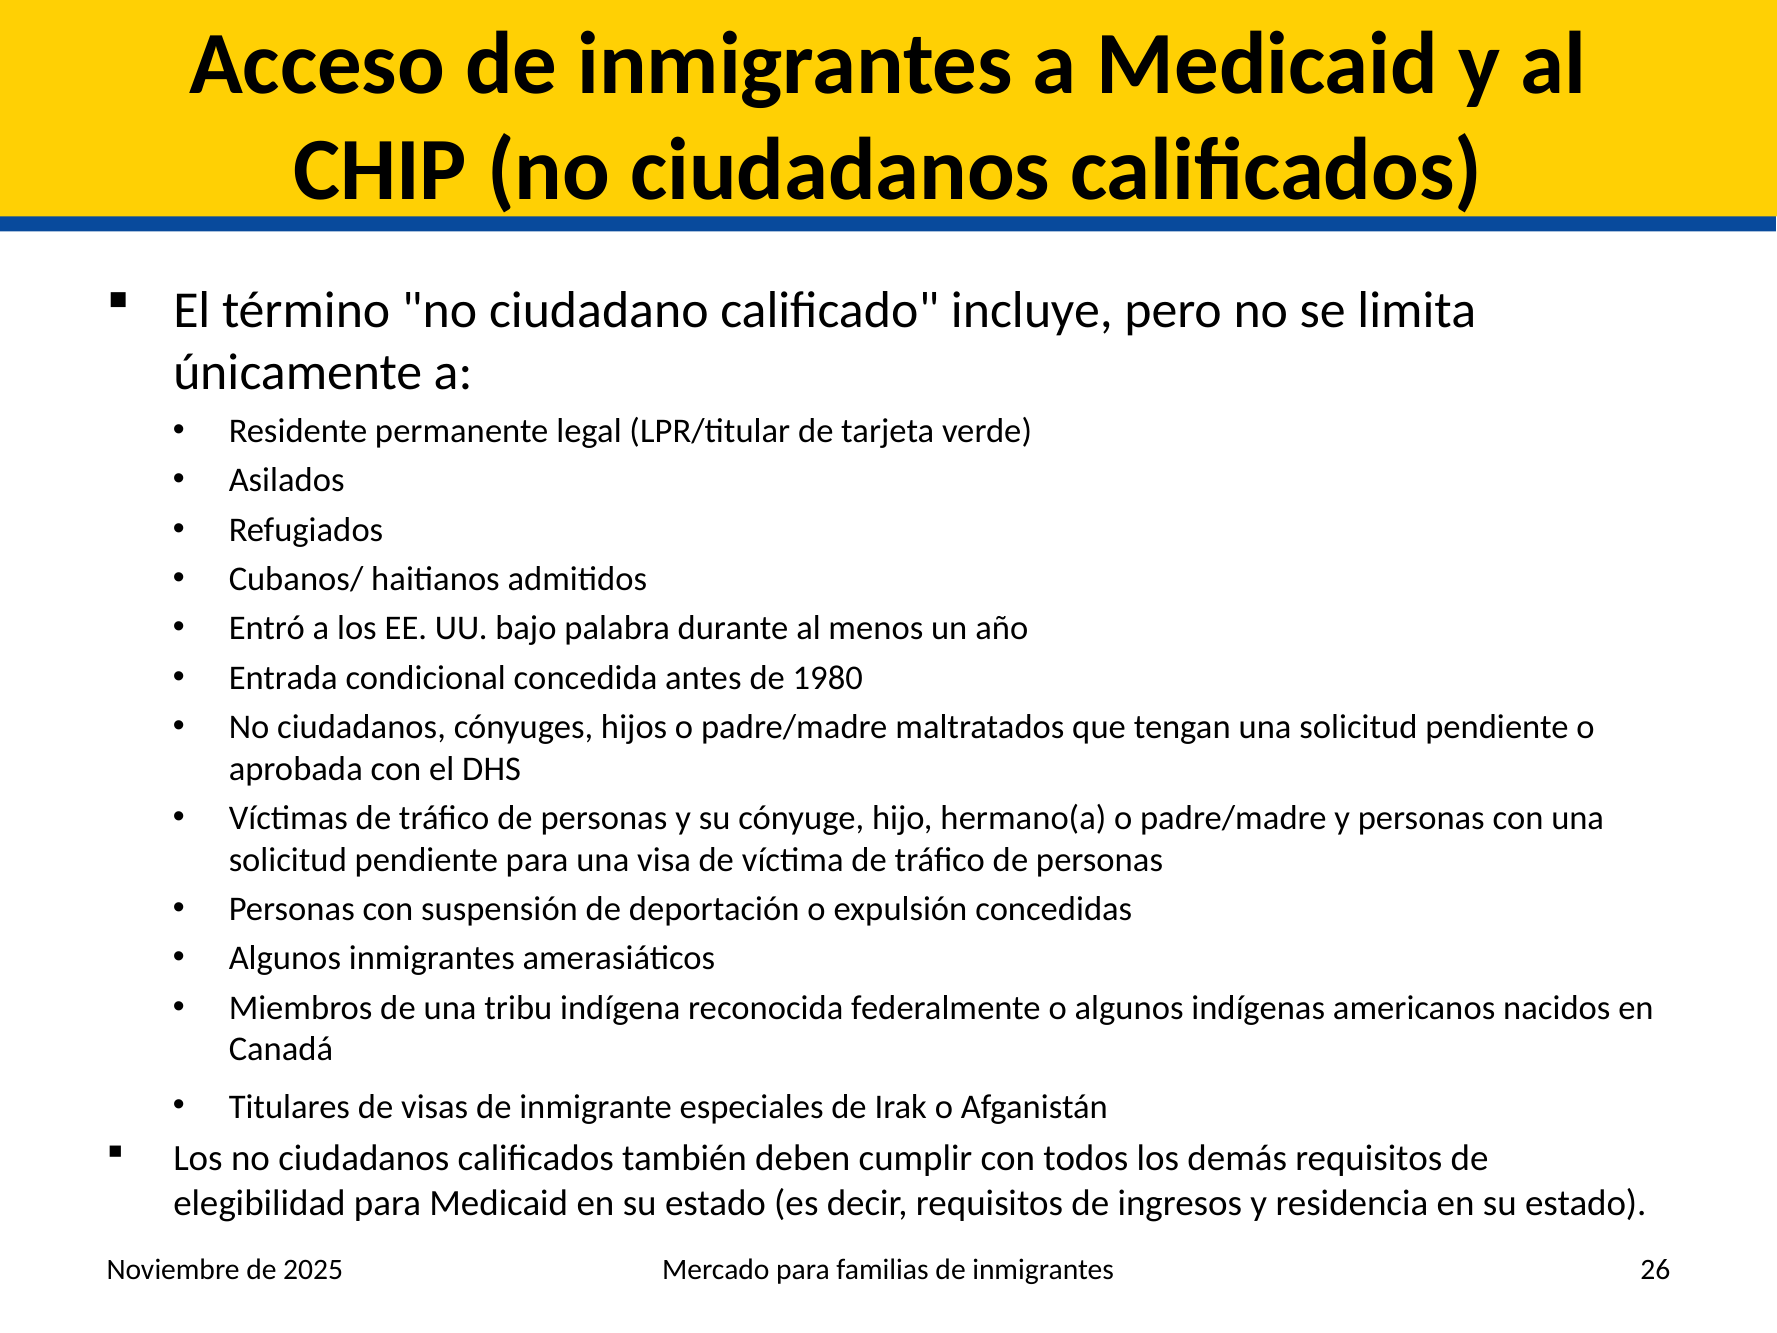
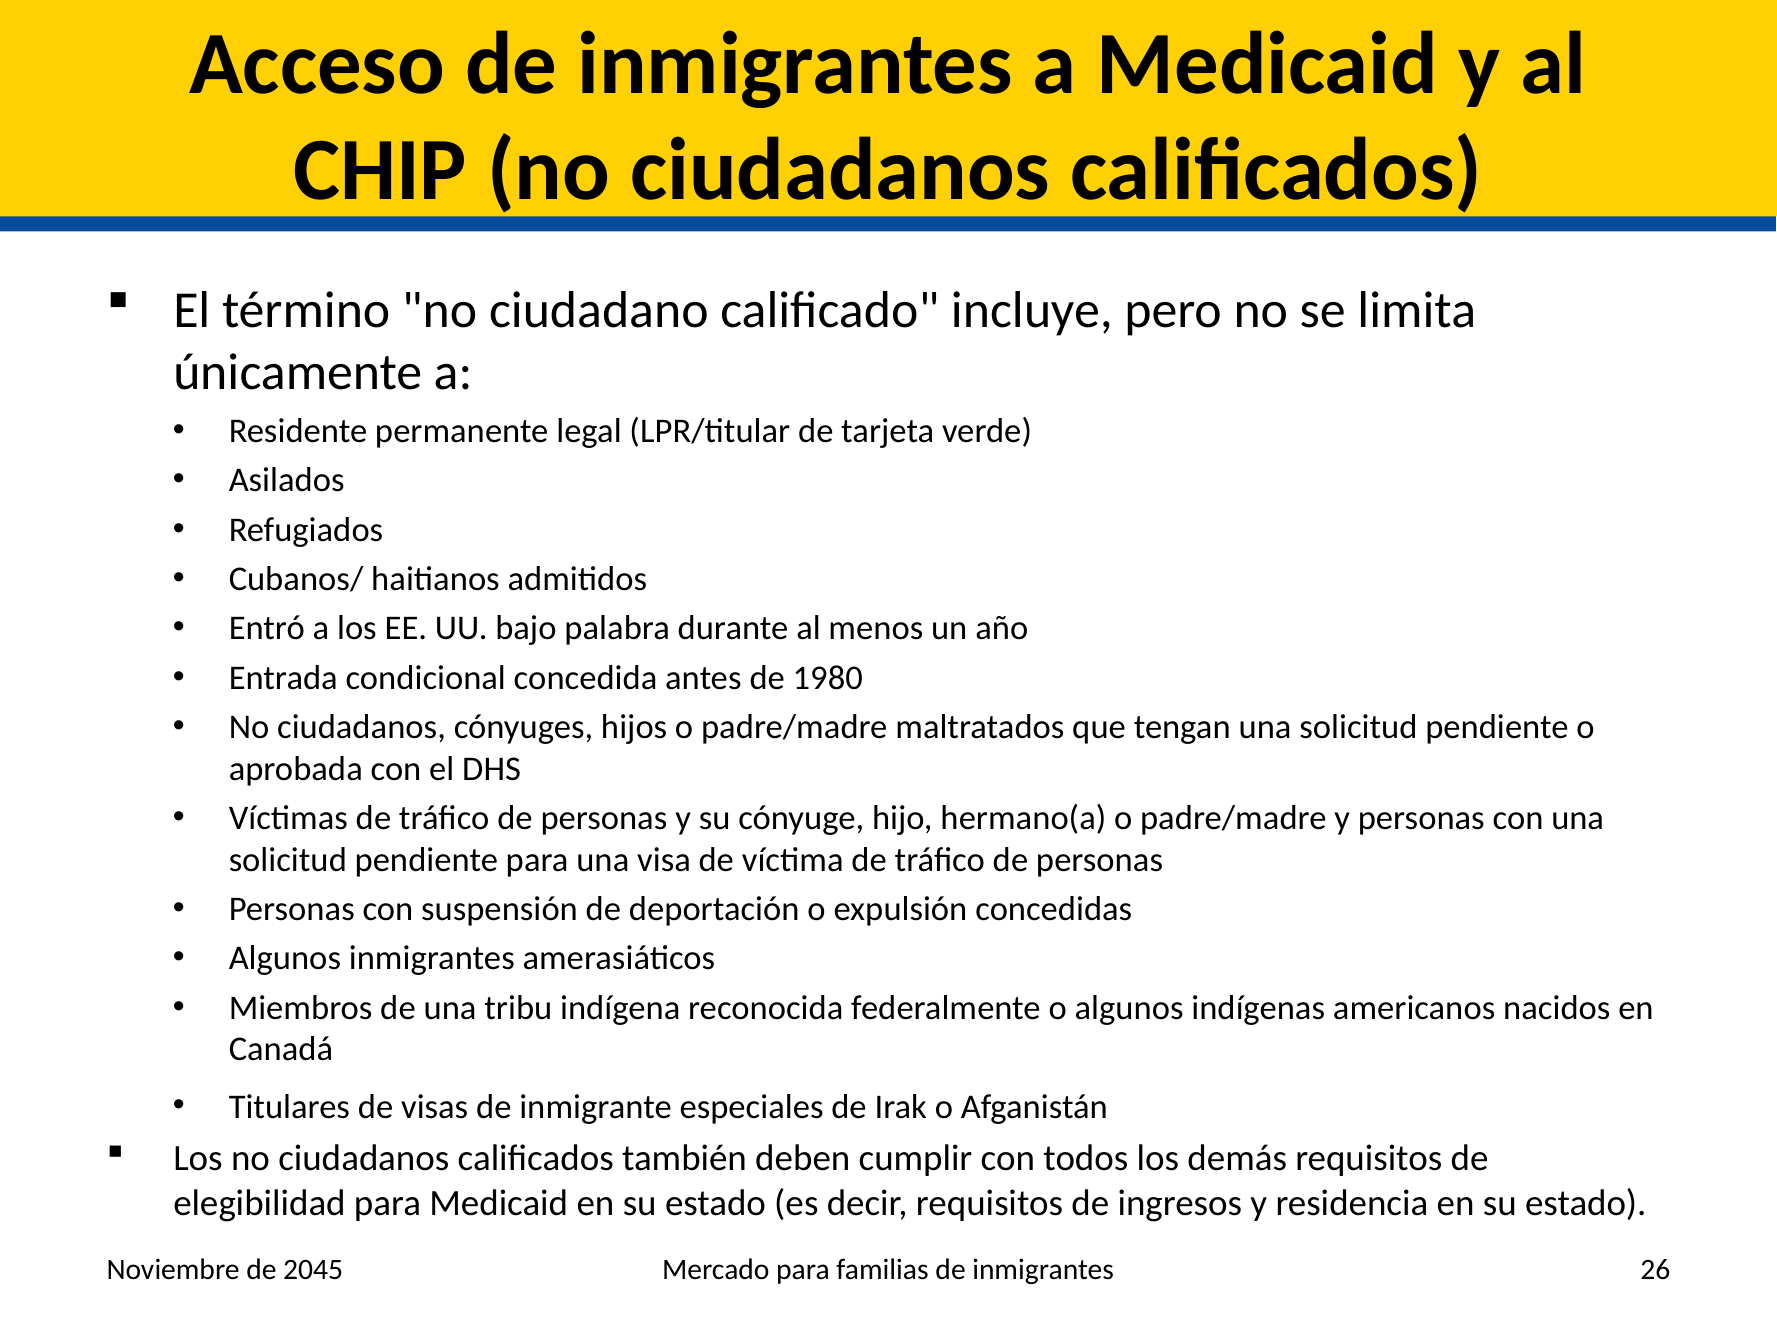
2025: 2025 -> 2045
